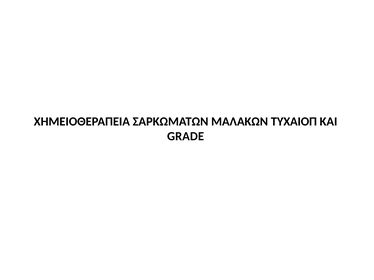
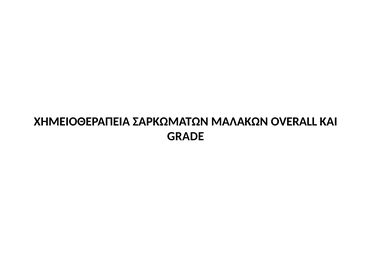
ΤΥΧΑΙΟΠ: ΤΥΧΑΙΟΠ -> OVERALL
